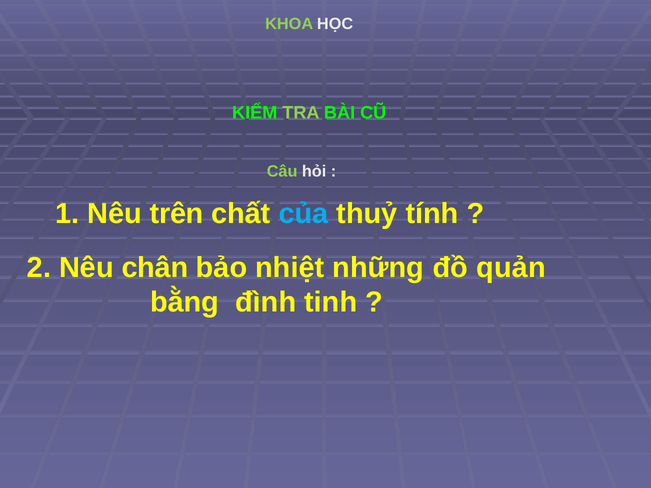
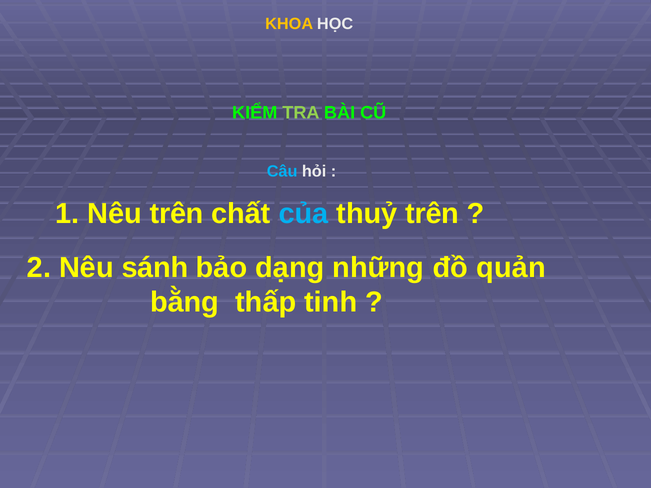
KHOA colour: light green -> yellow
Câu colour: light green -> light blue
thuỷ tính: tính -> trên
chân: chân -> sánh
nhiệt: nhiệt -> dạng
đình: đình -> thấp
